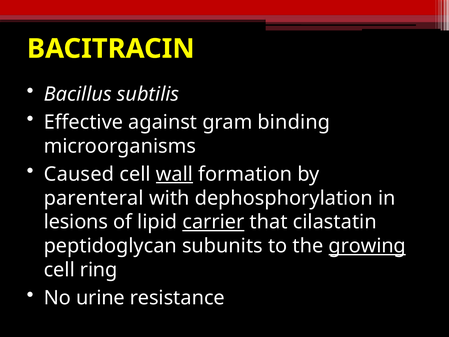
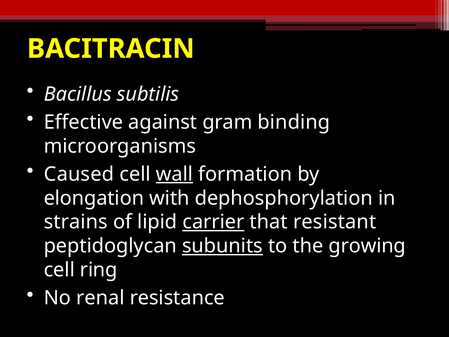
parenteral: parenteral -> elongation
lesions: lesions -> strains
cilastatin: cilastatin -> resistant
subunits underline: none -> present
growing underline: present -> none
urine: urine -> renal
